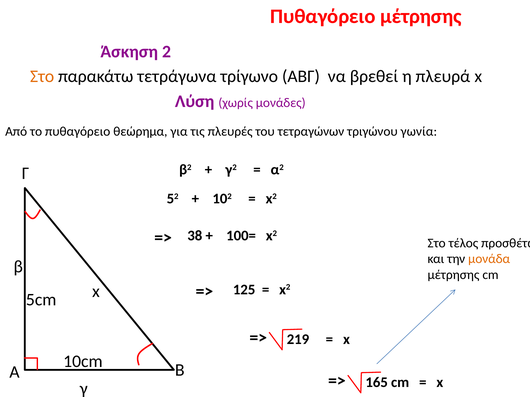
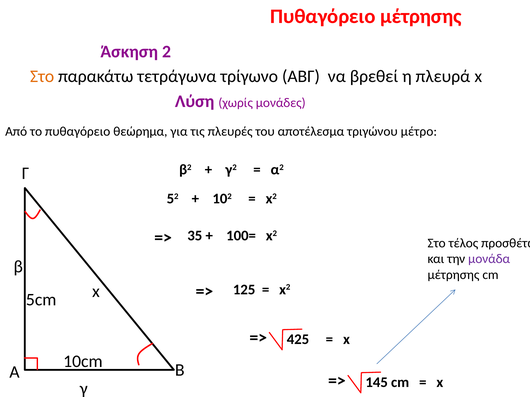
τετραγώνων: τετραγώνων -> αποτέλεσμα
γωνία: γωνία -> μέτρο
38: 38 -> 35
μονάδα colour: orange -> purple
219: 219 -> 425
165: 165 -> 145
